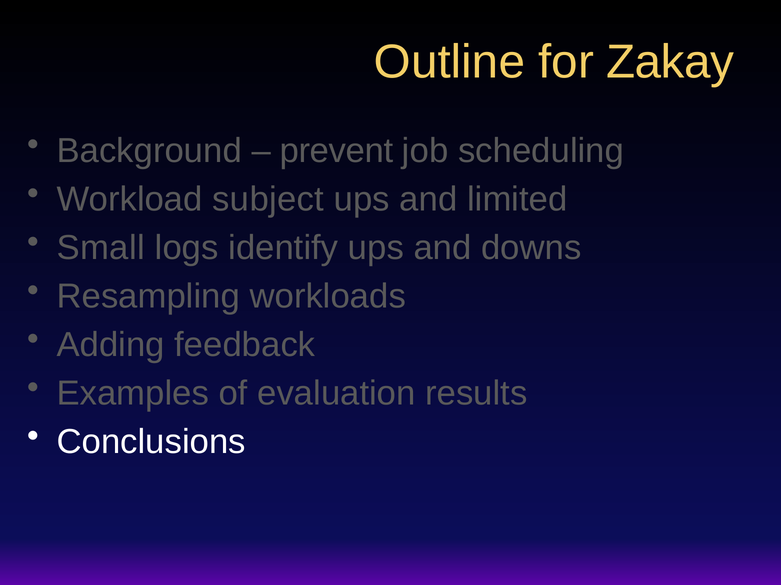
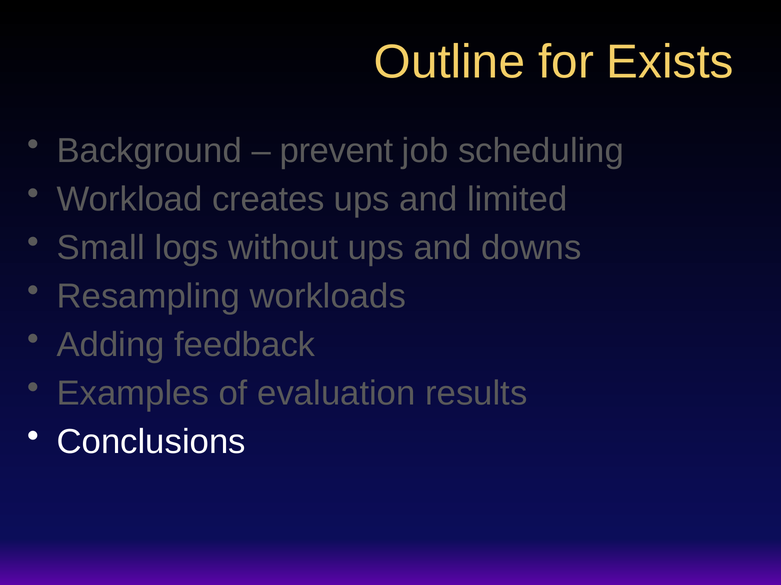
Zakay: Zakay -> Exists
subject: subject -> creates
identify: identify -> without
